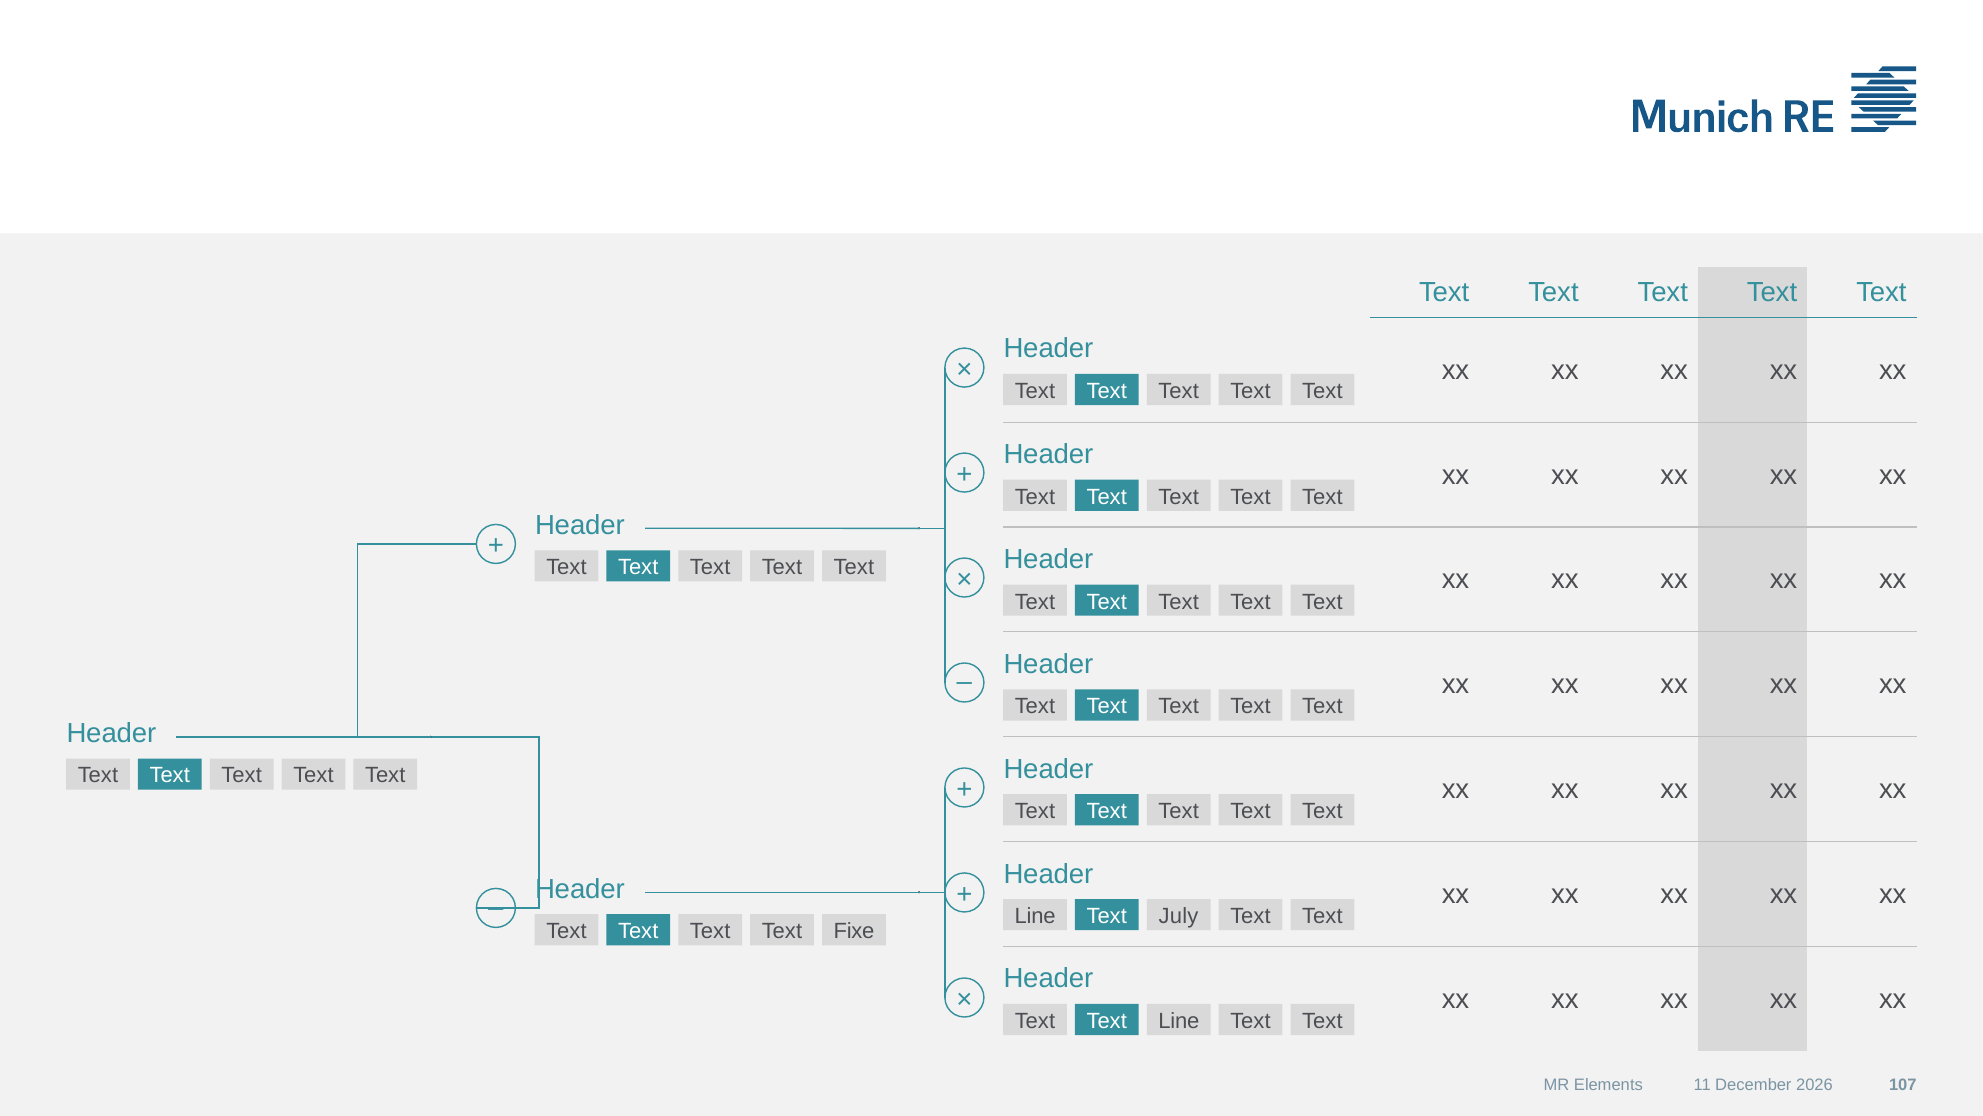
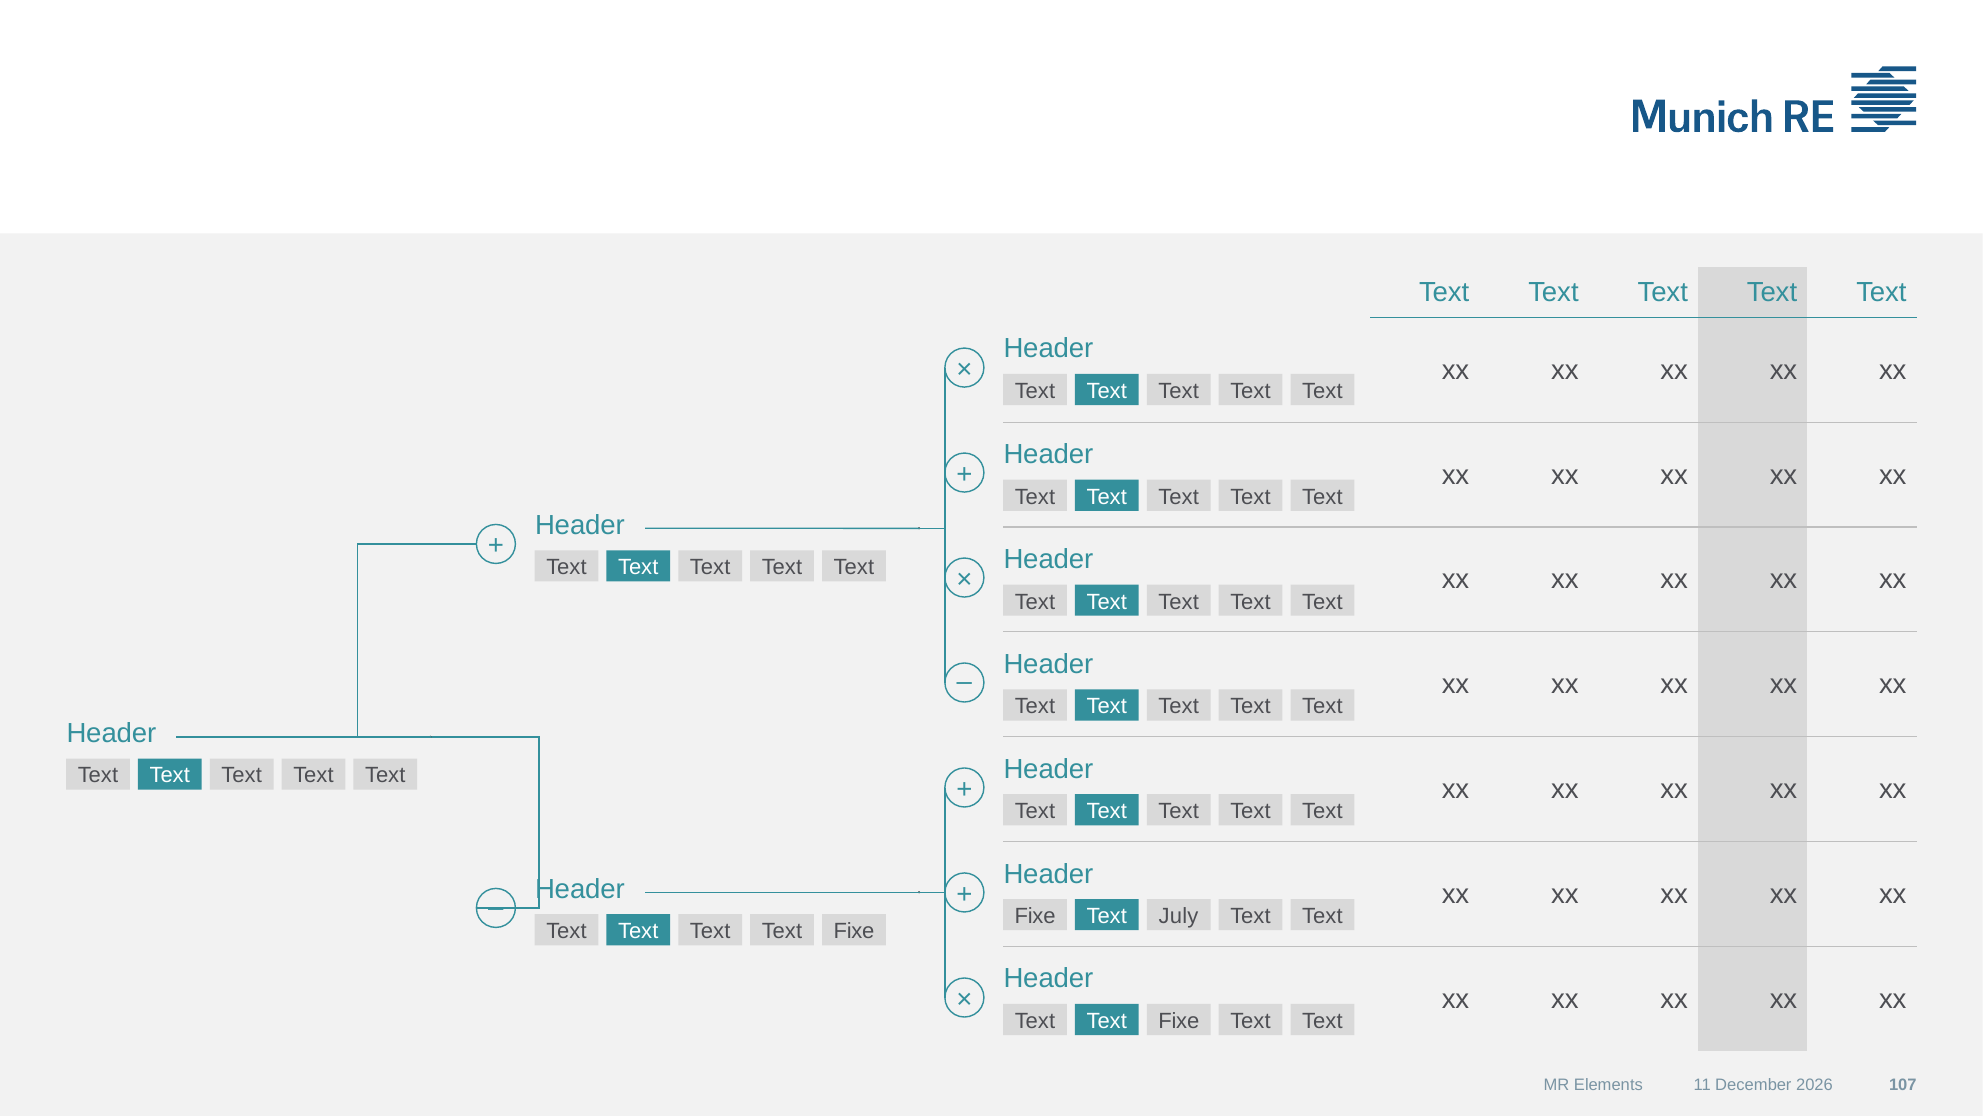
Line at (1035, 916): Line -> Fixe
Line at (1179, 1021): Line -> Fixe
